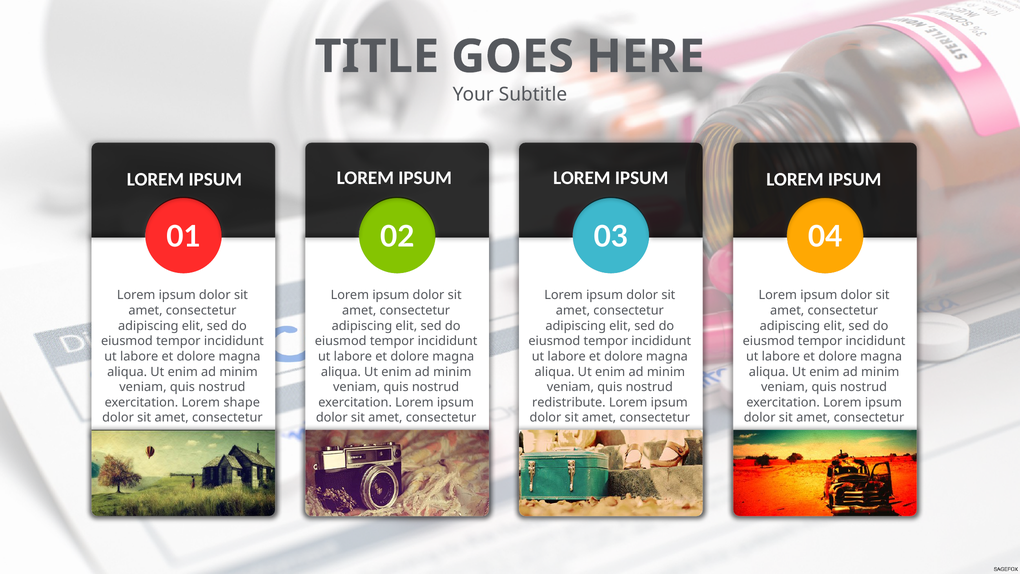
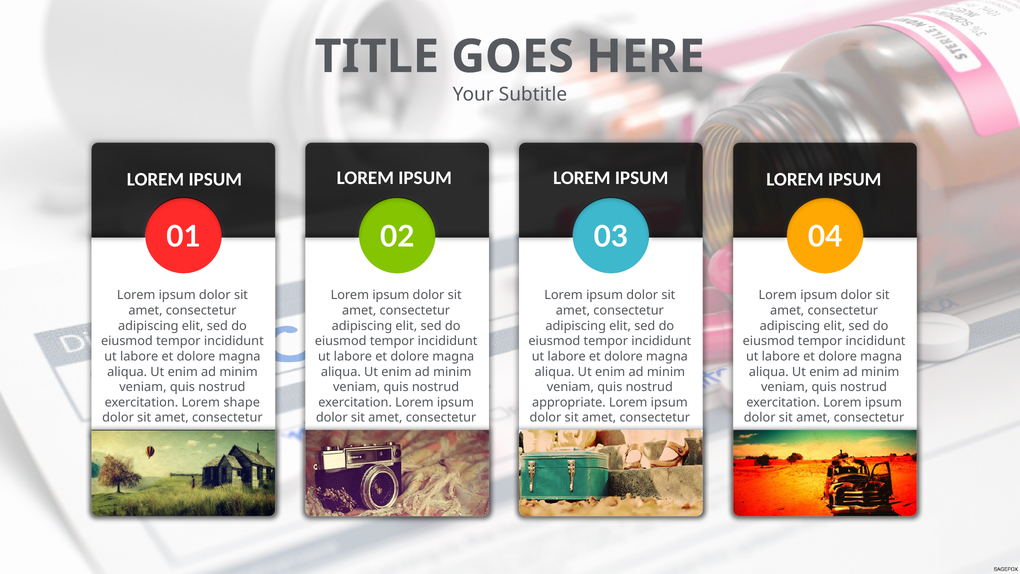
redistribute: redistribute -> appropriate
